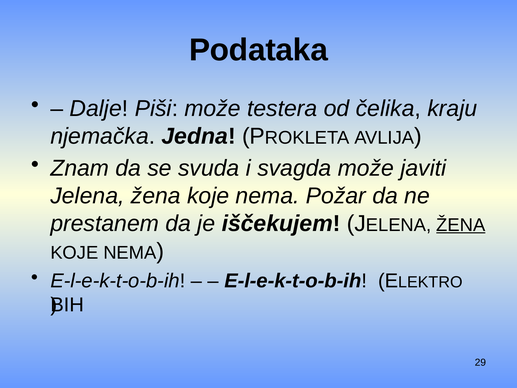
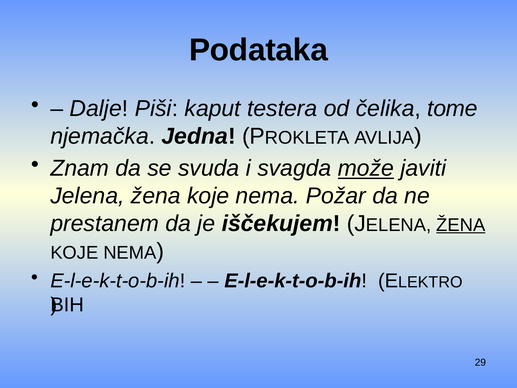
Piši može: može -> kaput
kraju: kraju -> tome
može at (366, 168) underline: none -> present
